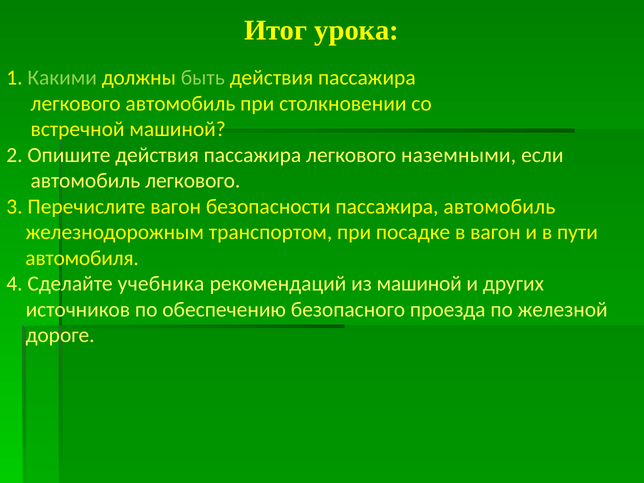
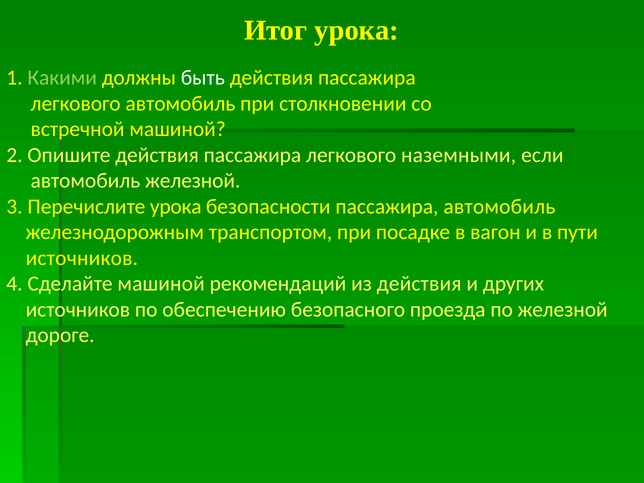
быть colour: light green -> white
автомобиль легкового: легкового -> железной
Перечислите вагон: вагон -> урока
автомобиля at (82, 258): автомобиля -> источников
Сделайте учебника: учебника -> машиной
из машиной: машиной -> действия
